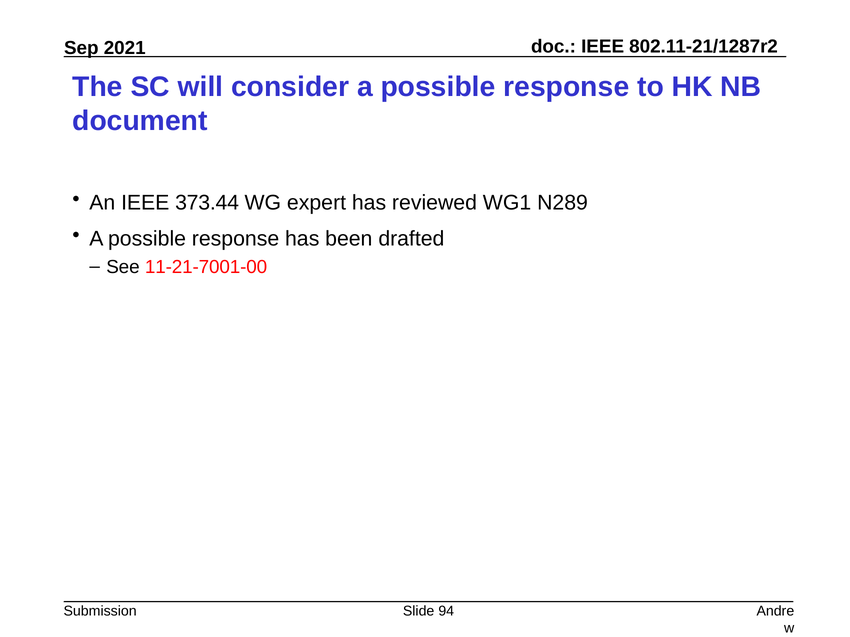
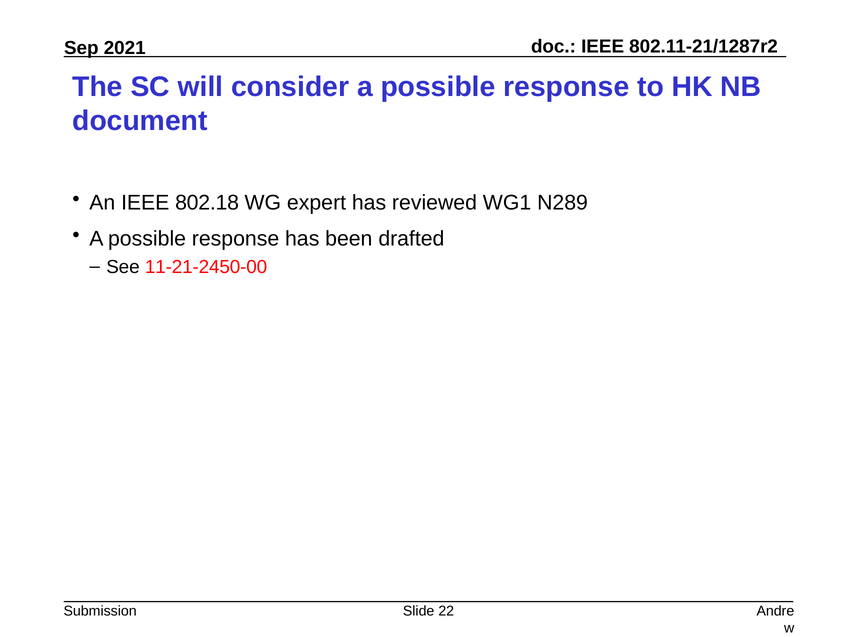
373.44: 373.44 -> 802.18
11-21-7001-00: 11-21-7001-00 -> 11-21-2450-00
94: 94 -> 22
